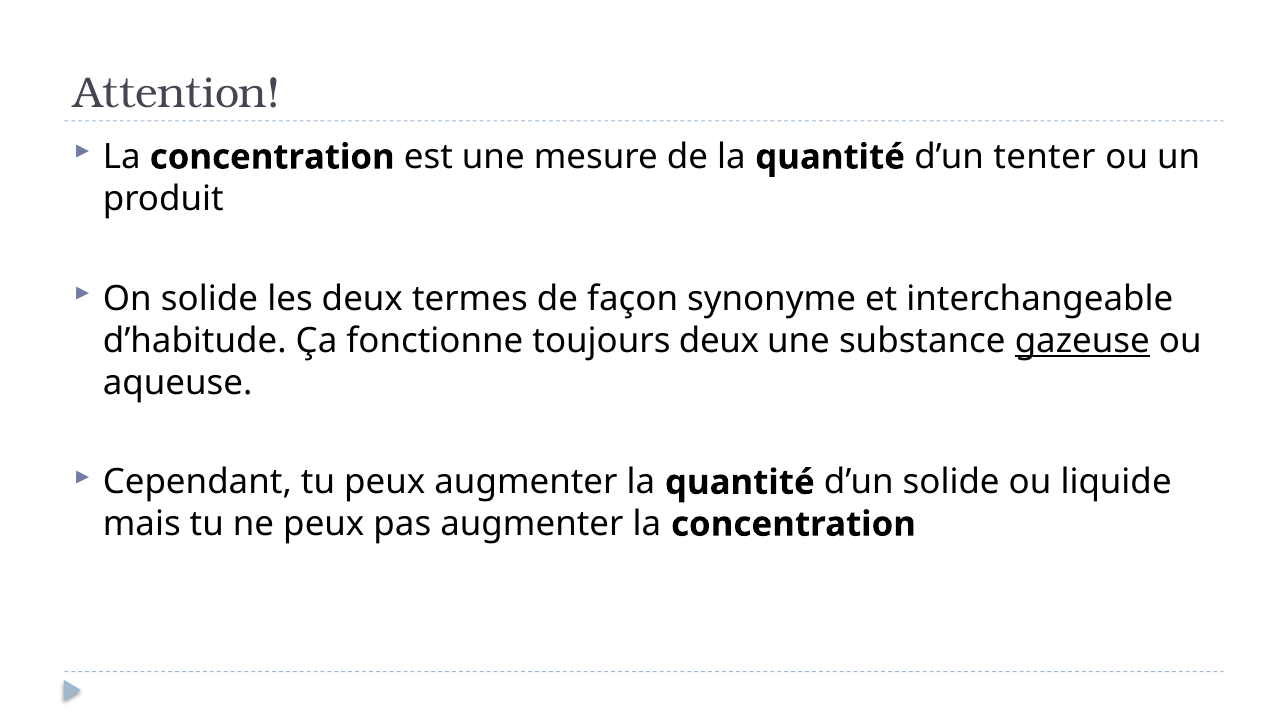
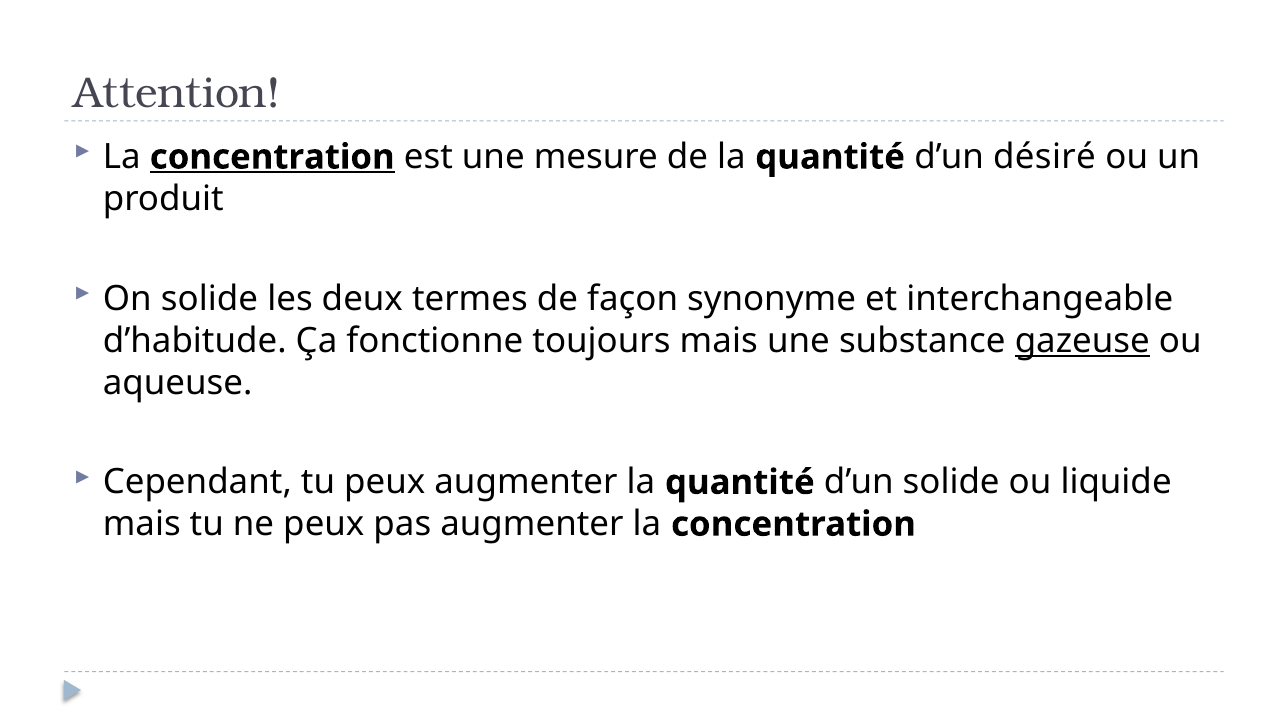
concentration at (272, 157) underline: none -> present
tenter: tenter -> désiré
toujours deux: deux -> mais
